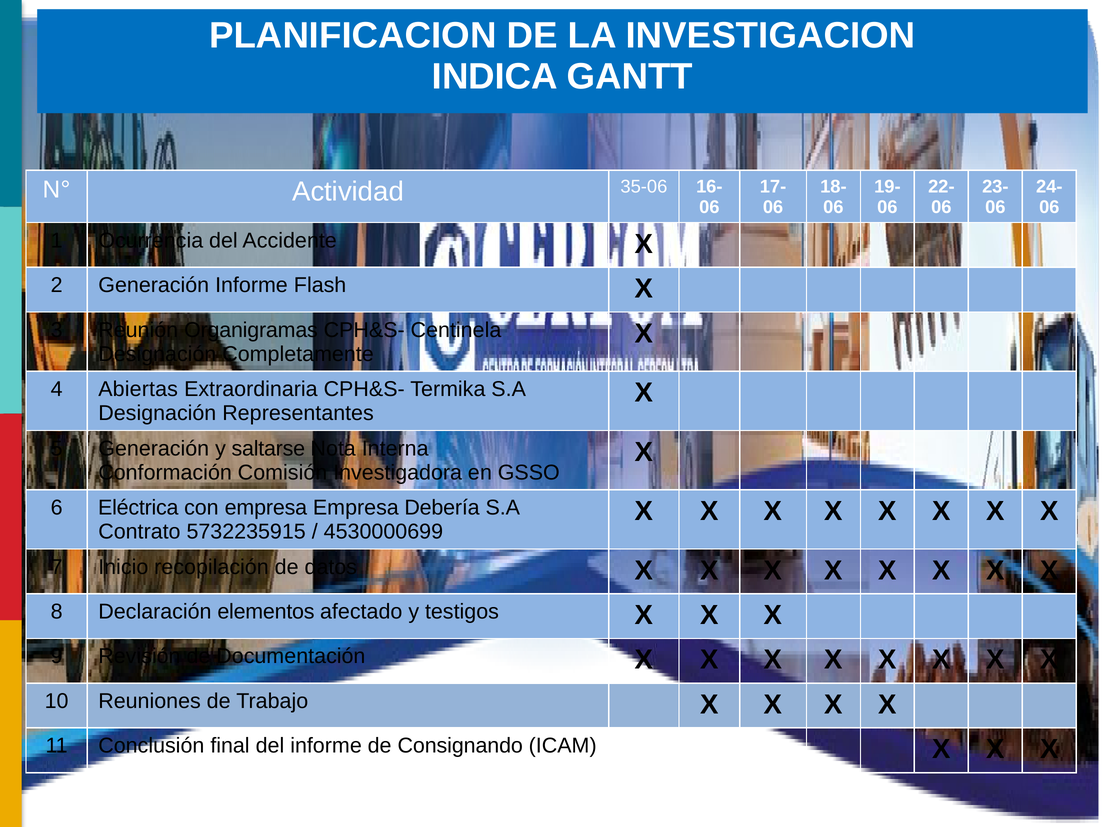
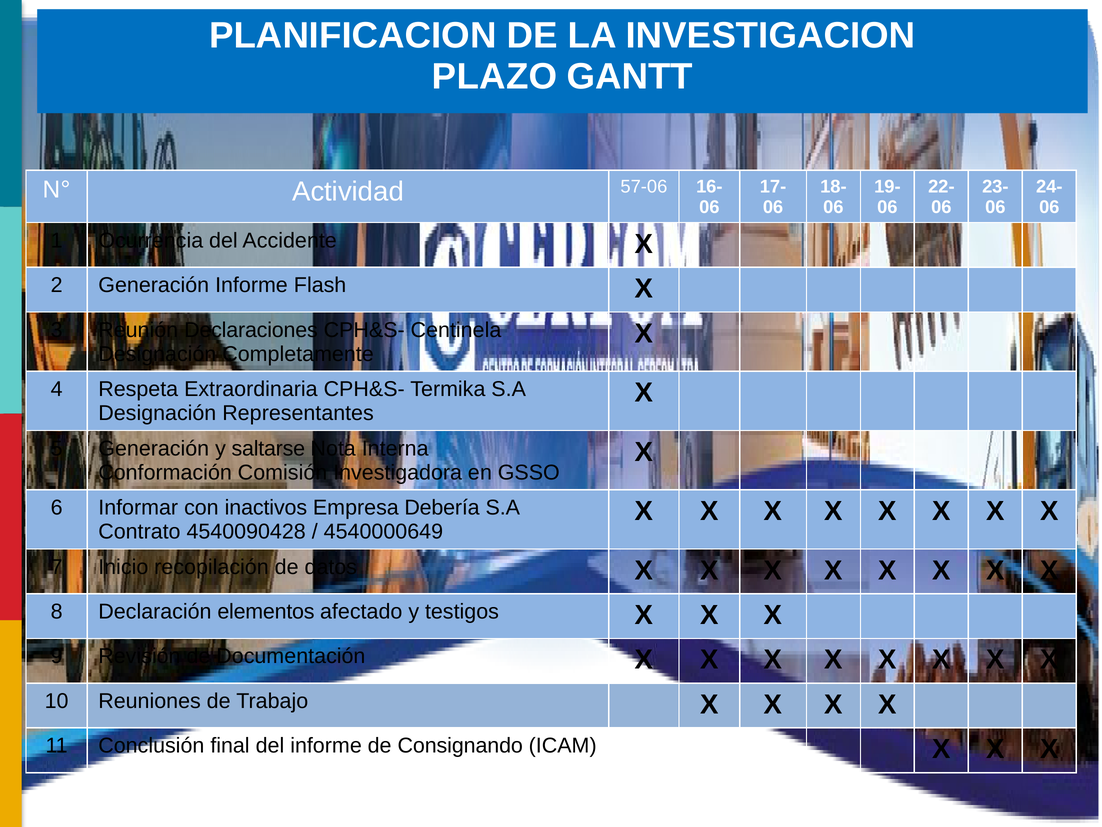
INDICA: INDICA -> PLAZO
35-06: 35-06 -> 57-06
Organigramas: Organigramas -> Declaraciones
Abiertas: Abiertas -> Respeta
Eléctrica: Eléctrica -> Informar
con empresa: empresa -> inactivos
5732235915: 5732235915 -> 4540090428
4530000699: 4530000699 -> 4540000649
